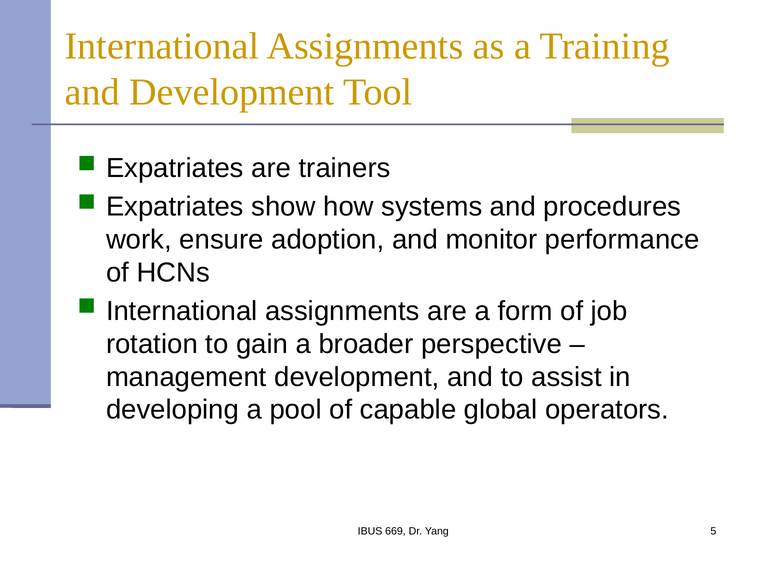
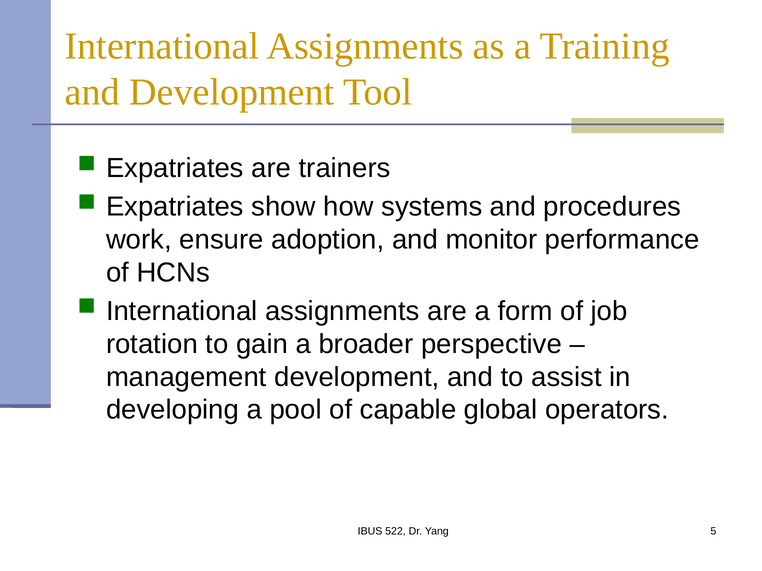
669: 669 -> 522
